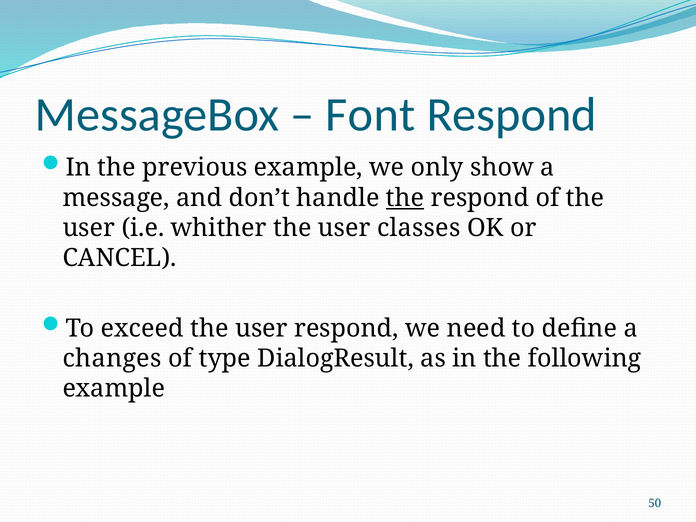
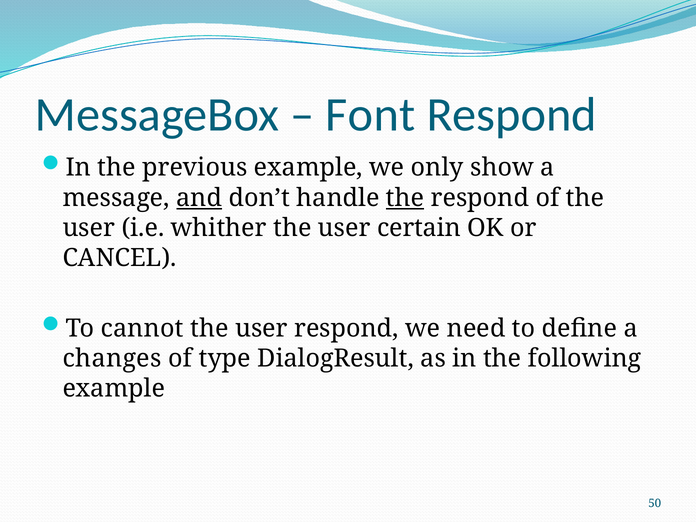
and underline: none -> present
classes: classes -> certain
exceed: exceed -> cannot
